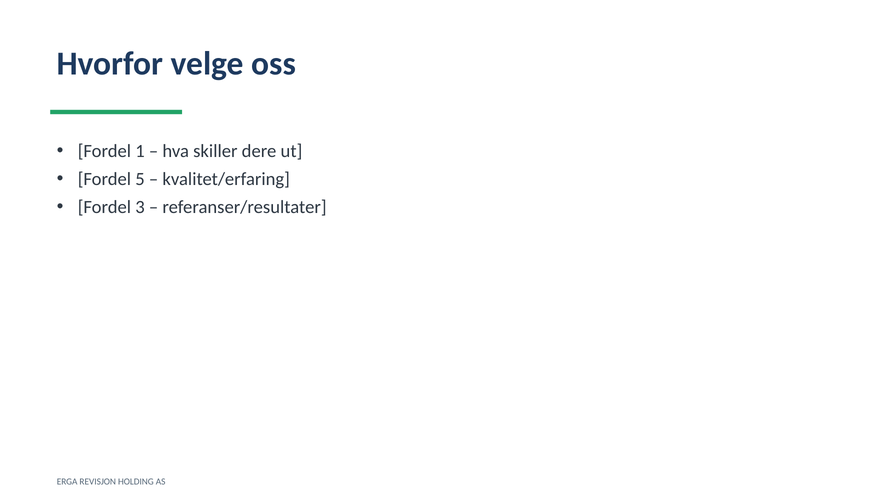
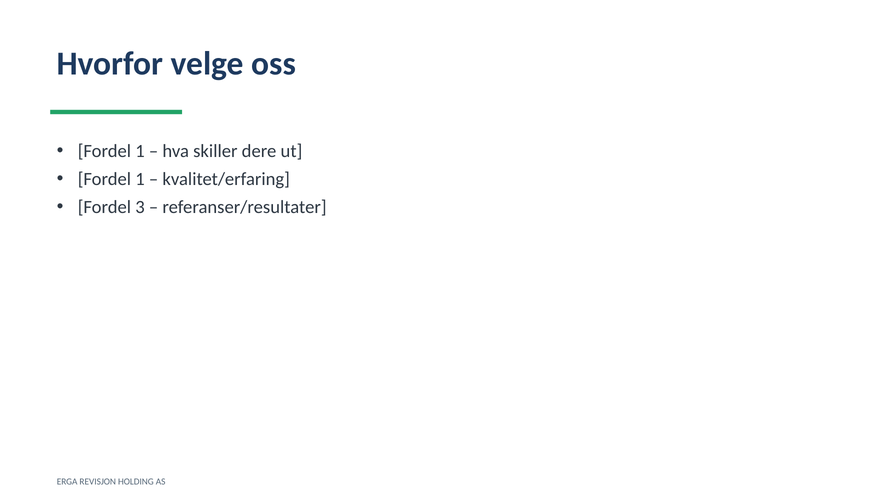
5 at (140, 179): 5 -> 1
